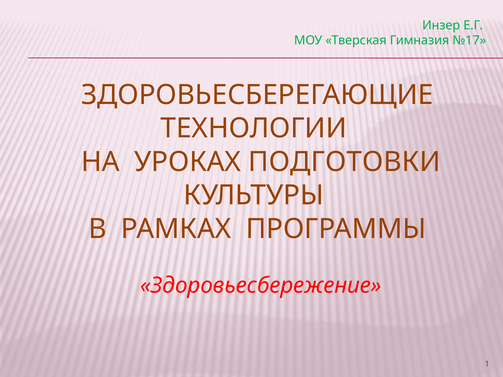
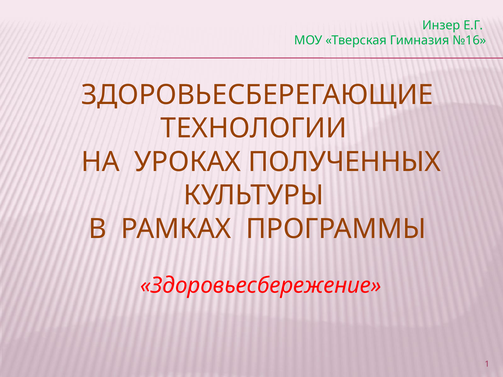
№17: №17 -> №16
ПОДГОТОВКИ: ПОДГОТОВКИ -> ПОЛУЧЕННЫХ
